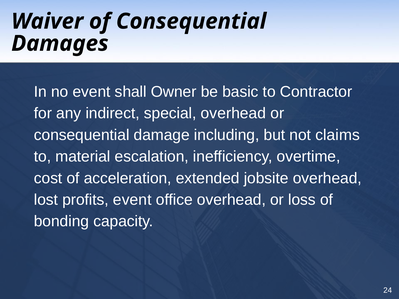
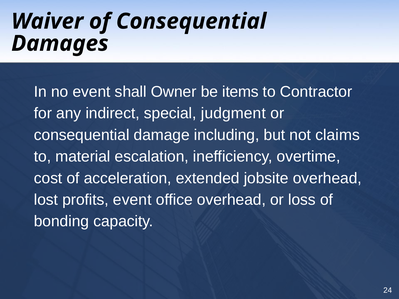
basic: basic -> items
special overhead: overhead -> judgment
